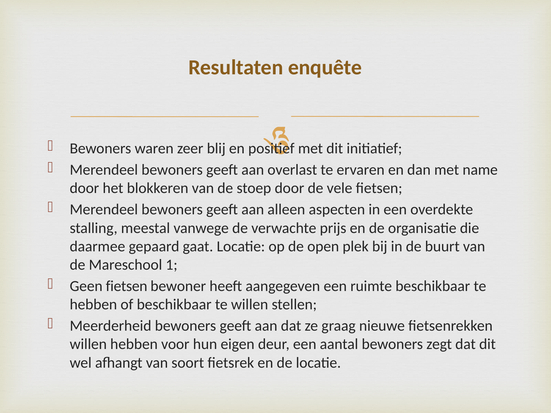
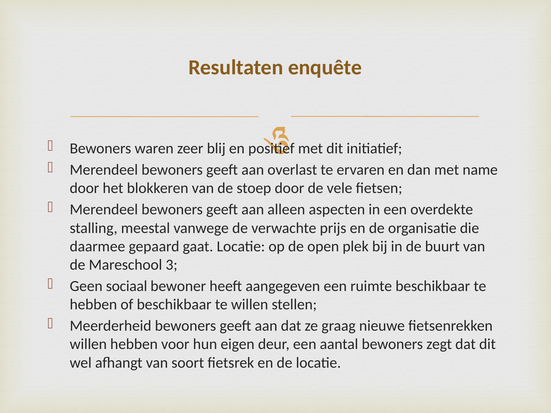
1: 1 -> 3
Geen fietsen: fietsen -> sociaal
